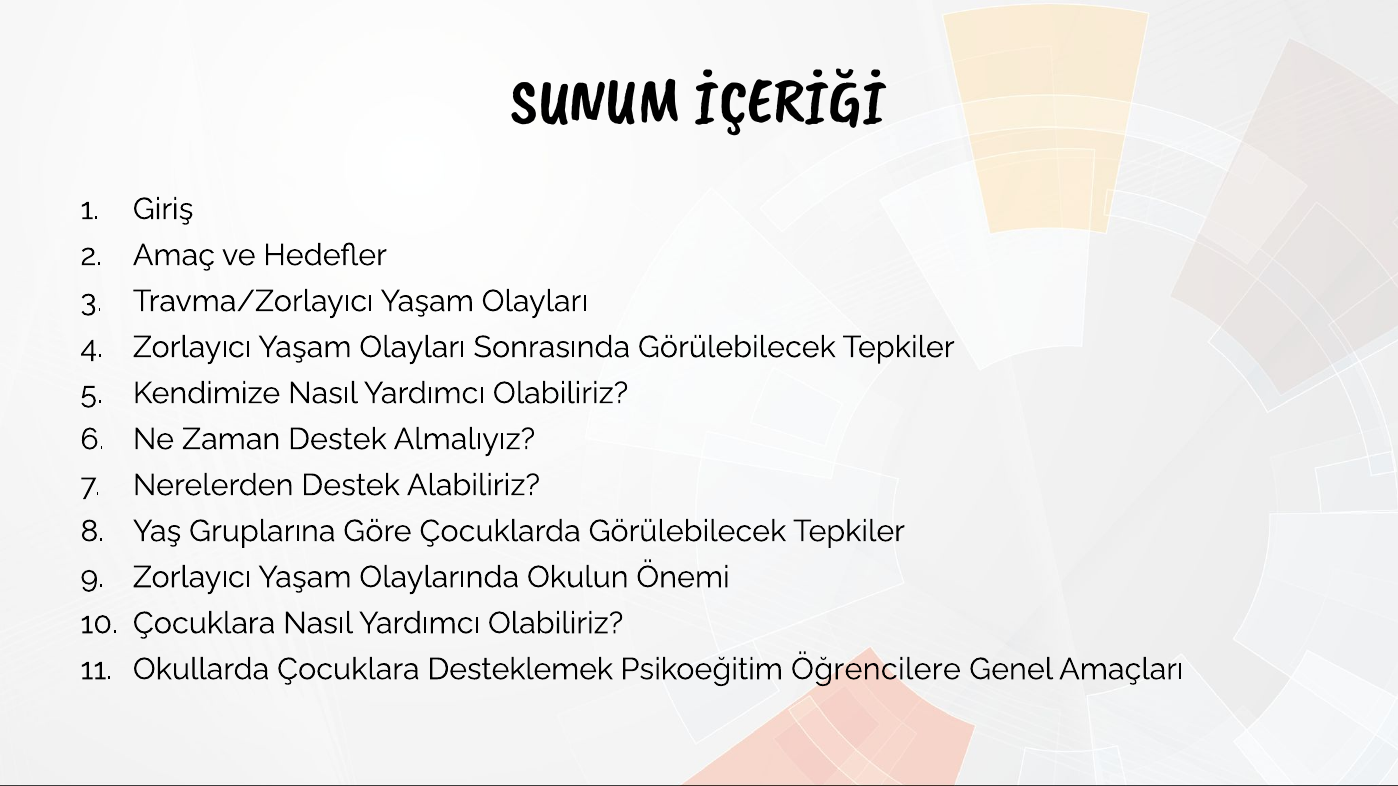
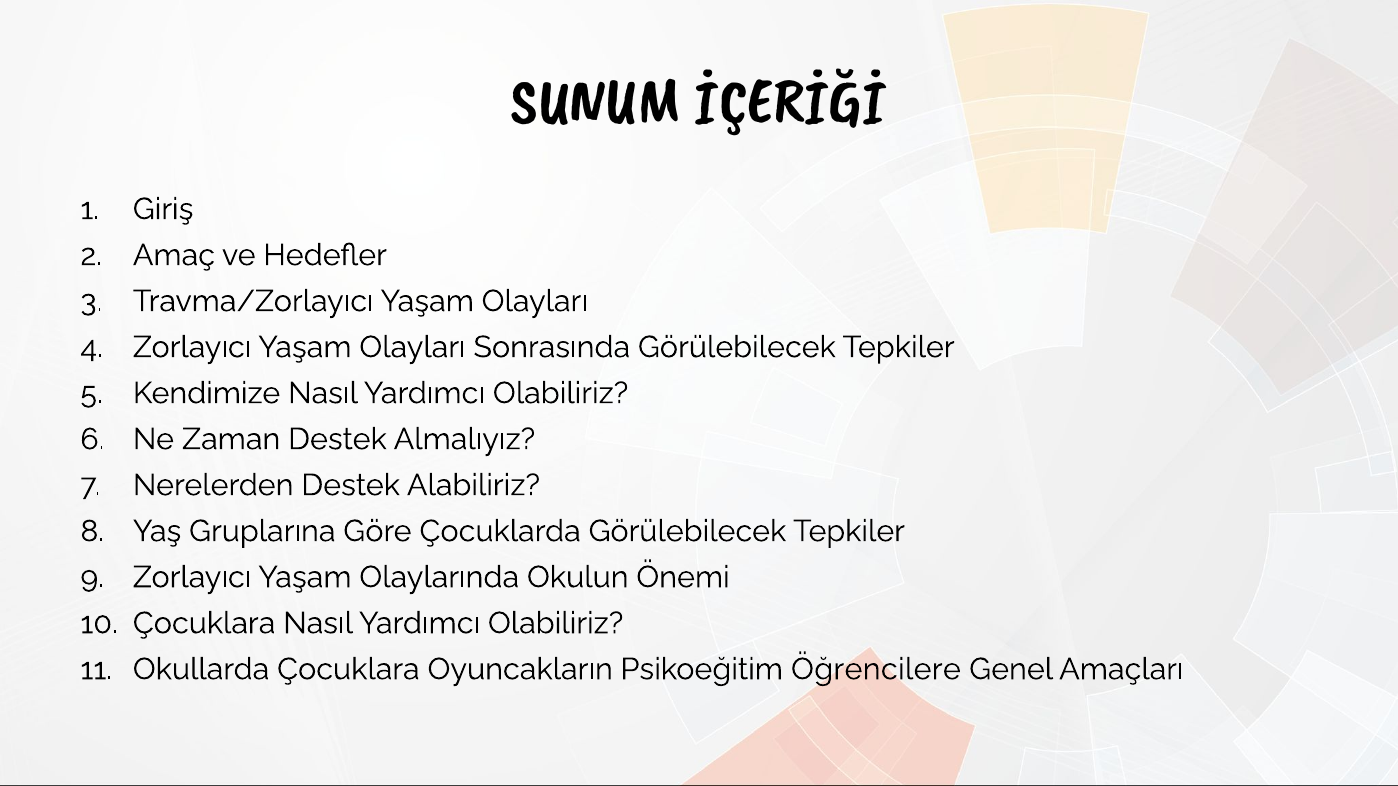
Desteklemek: Desteklemek -> Oyuncakların
